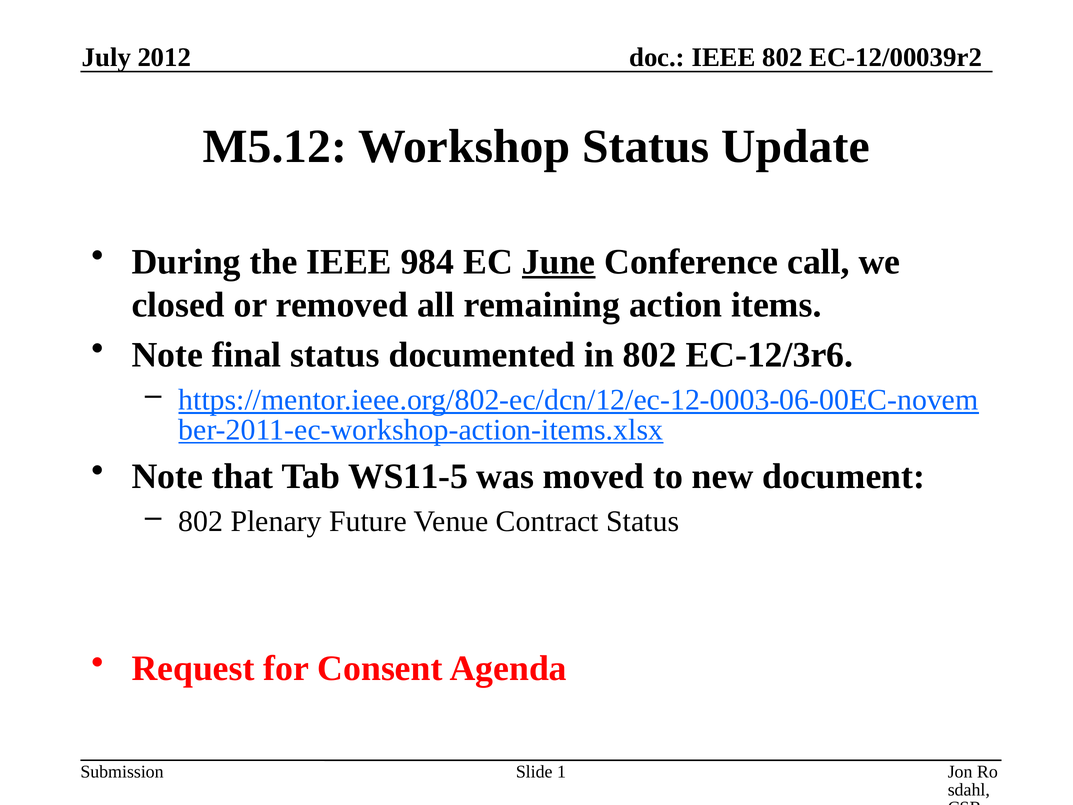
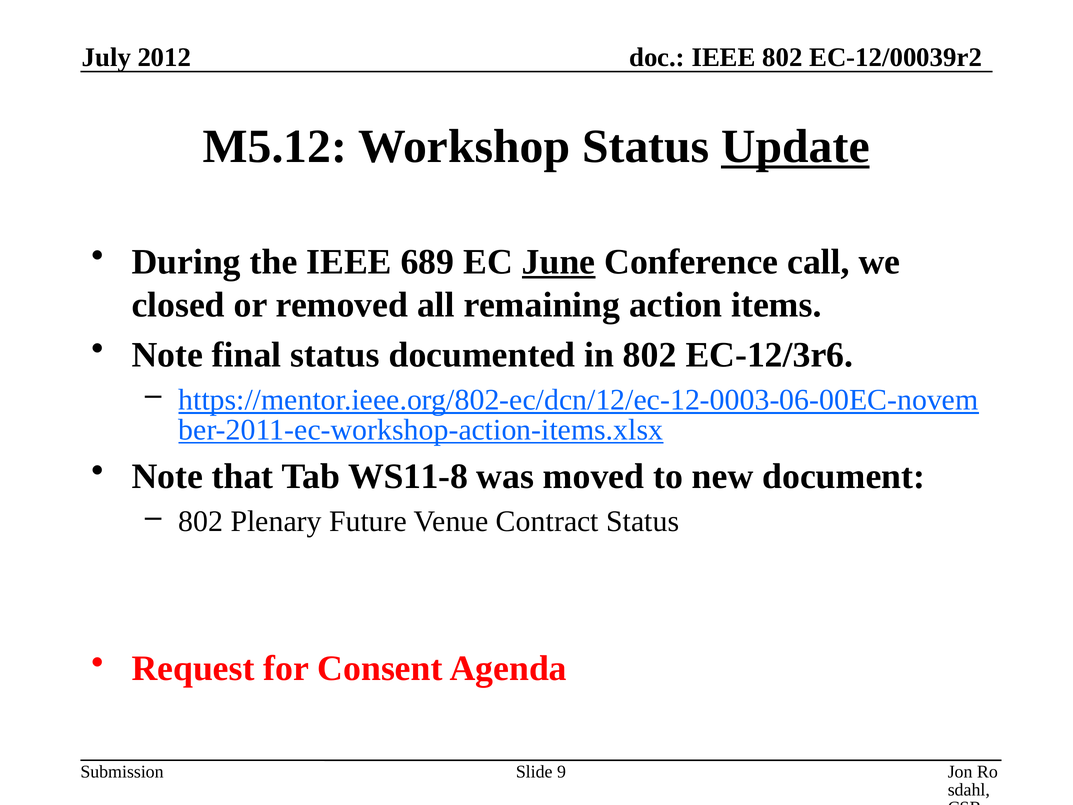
Update underline: none -> present
984: 984 -> 689
WS11-5: WS11-5 -> WS11-8
1: 1 -> 9
